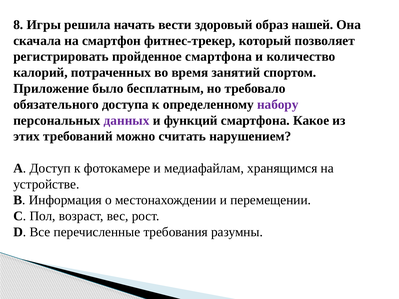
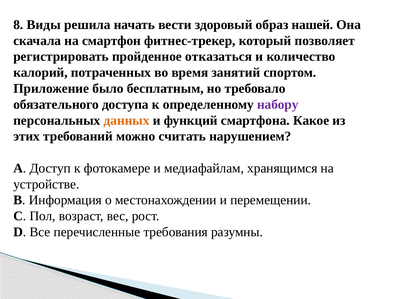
Игры: Игры -> Виды
пройденное смартфона: смартфона -> отказаться
данных colour: purple -> orange
